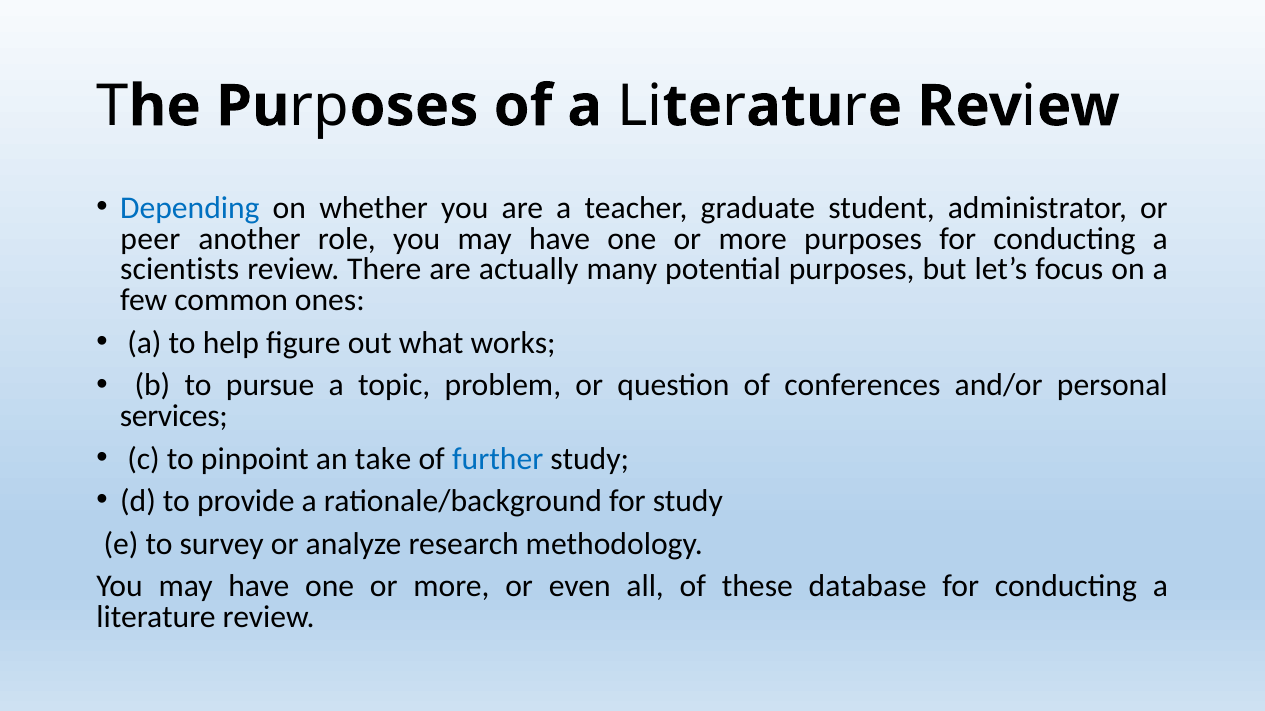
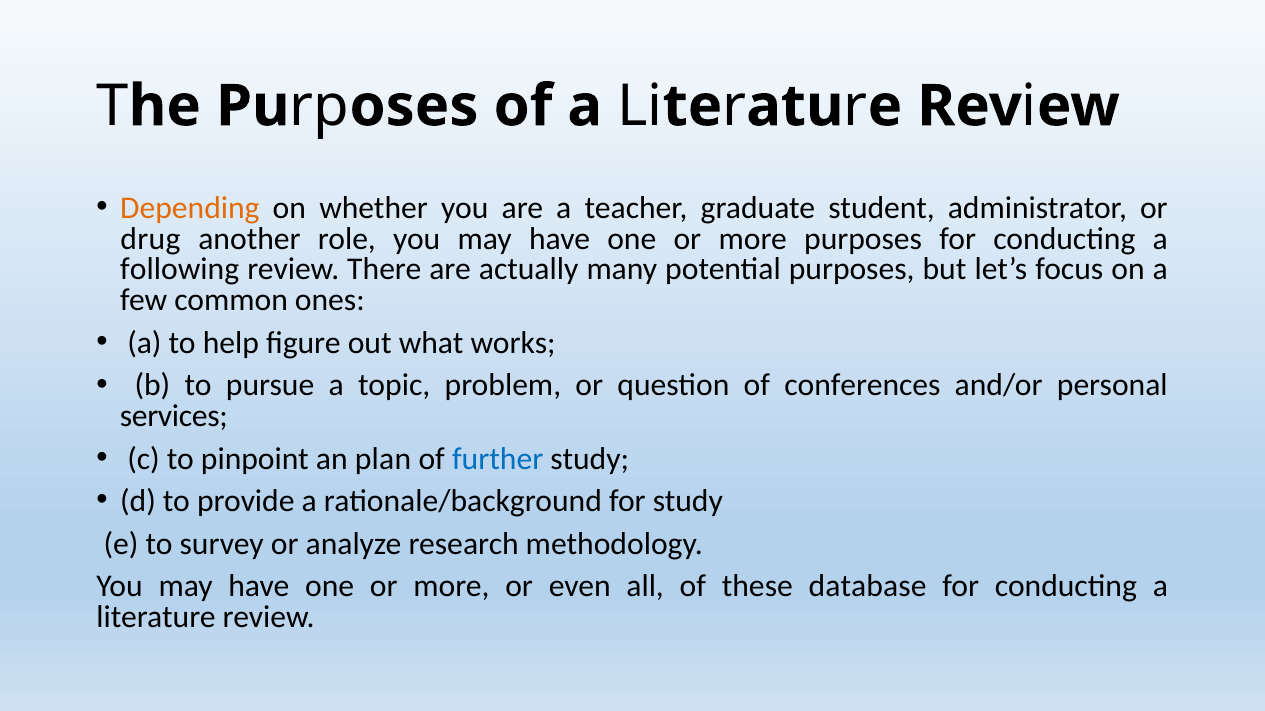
Depending colour: blue -> orange
peer: peer -> drug
scientists: scientists -> following
take: take -> plan
